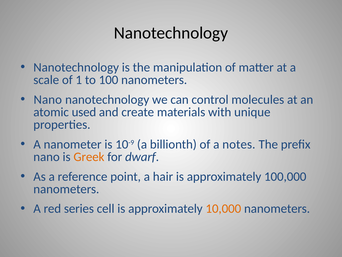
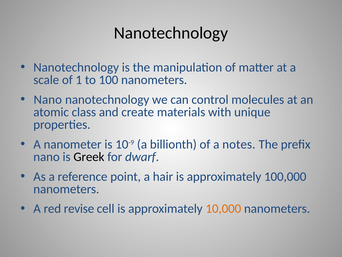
used: used -> class
Greek colour: orange -> black
series: series -> revise
